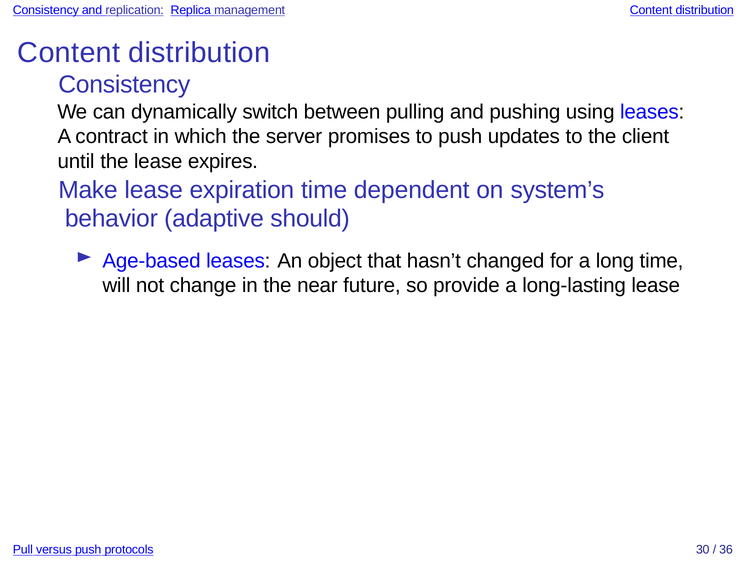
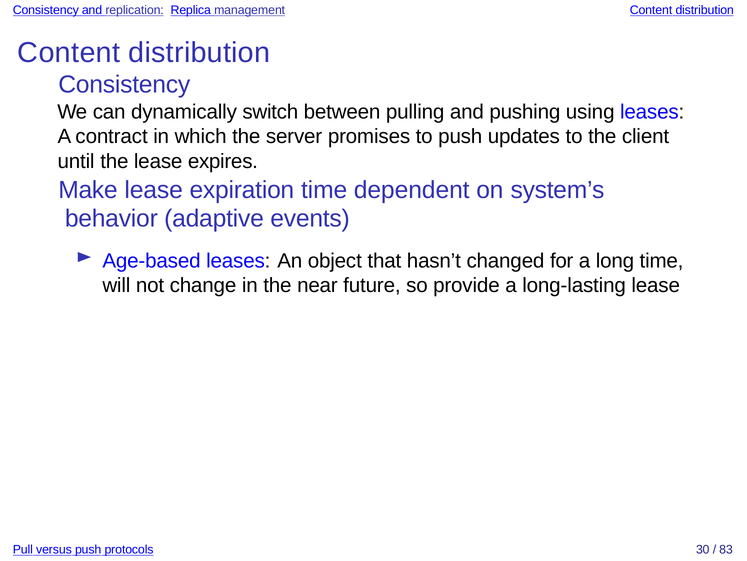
should: should -> events
36: 36 -> 83
